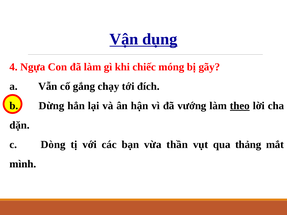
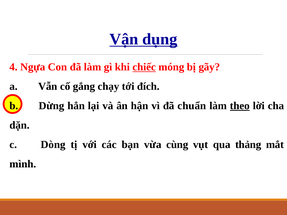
chiếc underline: none -> present
vướng: vướng -> chuẩn
thần: thần -> cùng
